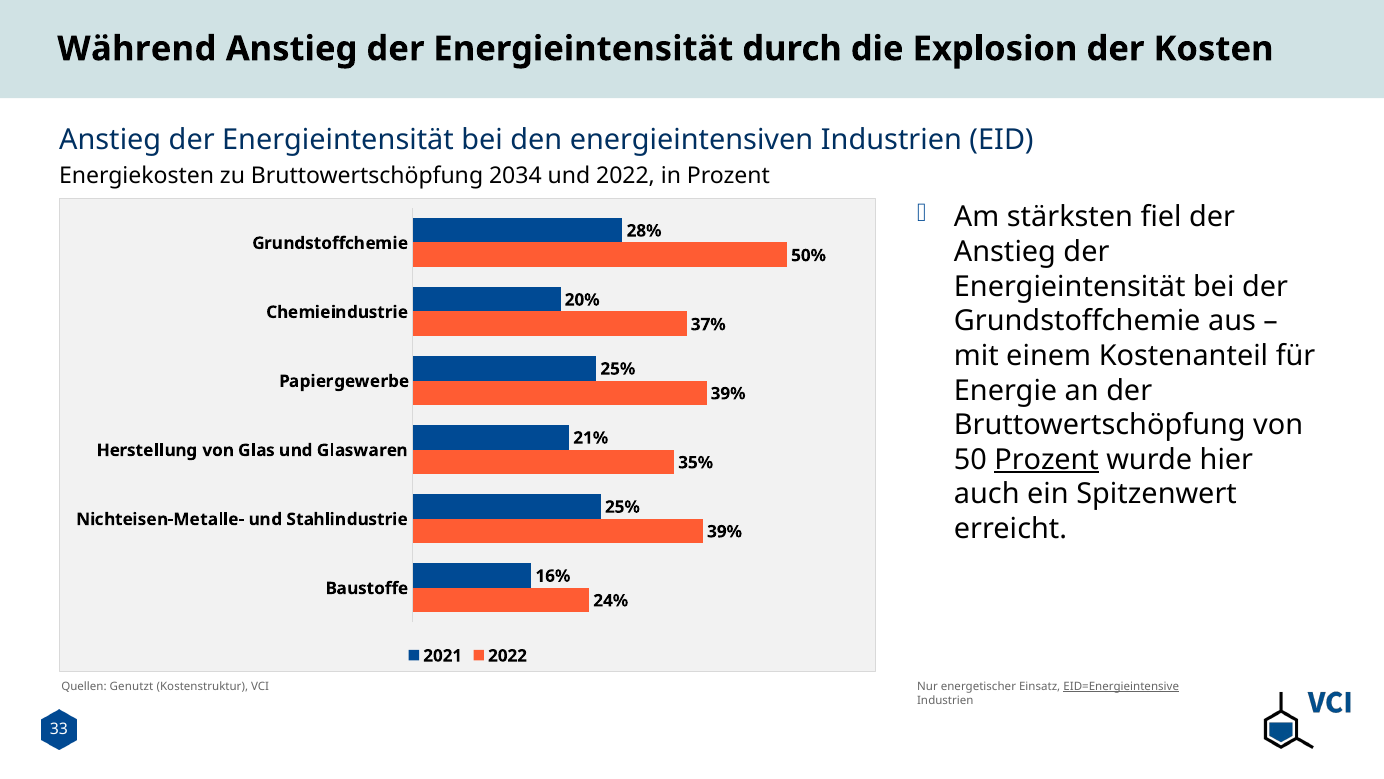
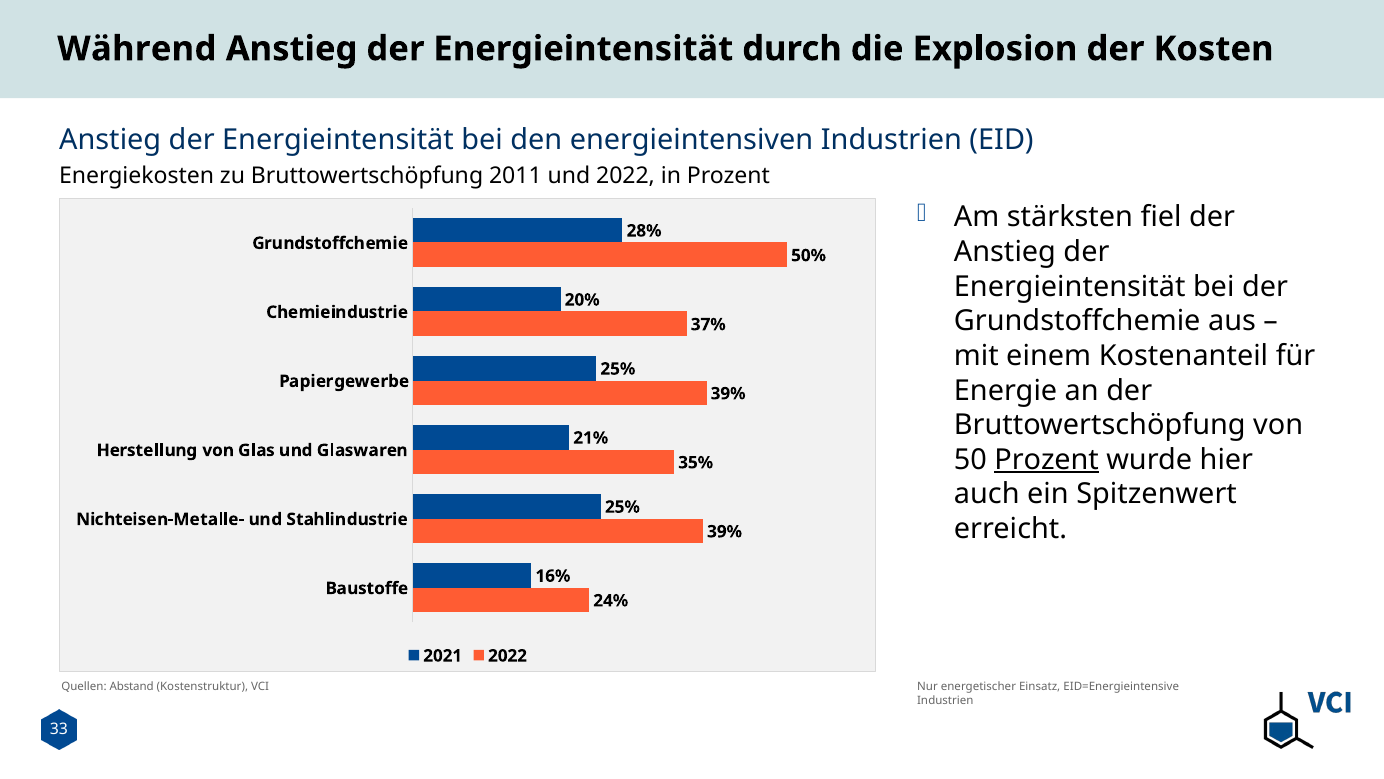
2034: 2034 -> 2011
Genutzt: Genutzt -> Abstand
EID=Energieintensive underline: present -> none
